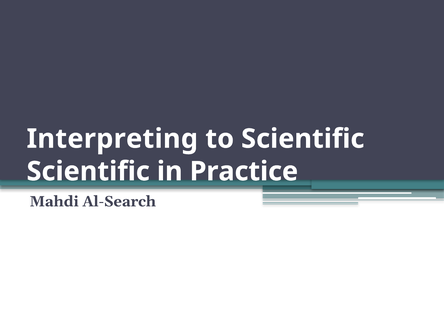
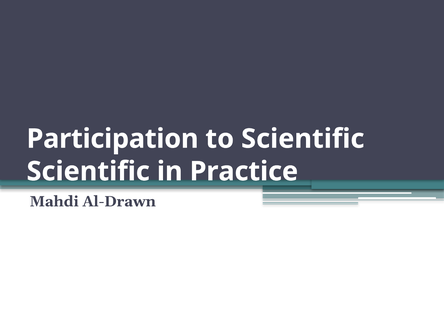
Interpreting: Interpreting -> Participation
Al-Search: Al-Search -> Al-Drawn
